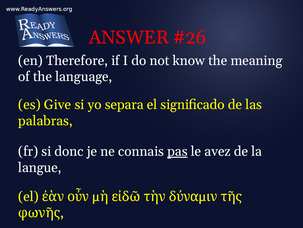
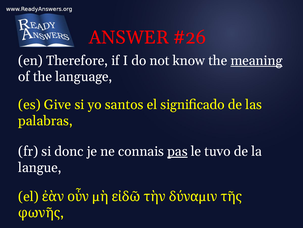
meaning underline: none -> present
separa: separa -> santos
avez: avez -> tuvo
